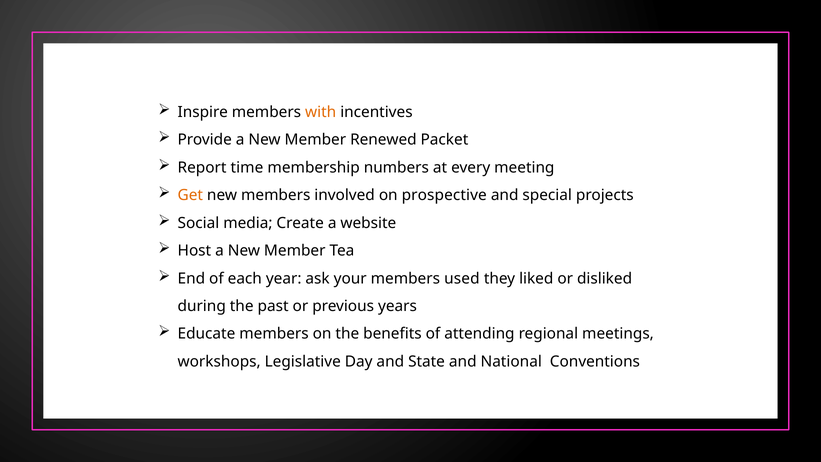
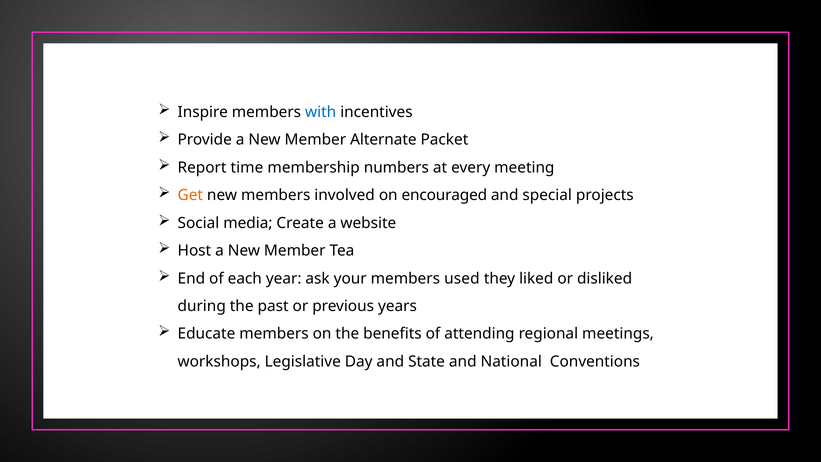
with colour: orange -> blue
Renewed: Renewed -> Alternate
prospective: prospective -> encouraged
